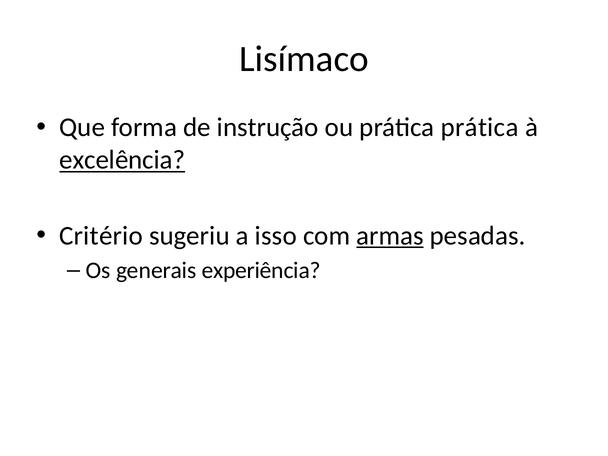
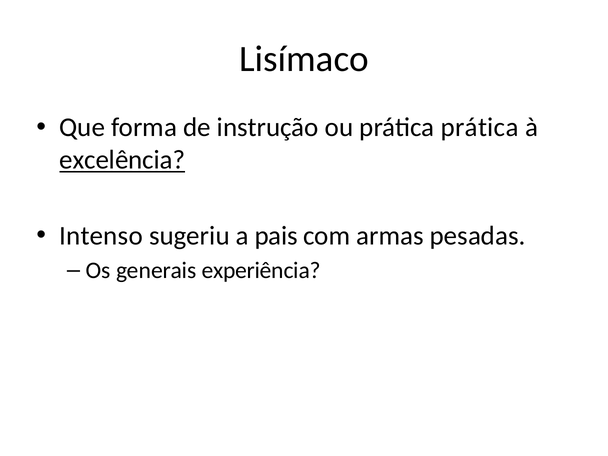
Critério: Critério -> Intenso
isso: isso -> pais
armas underline: present -> none
